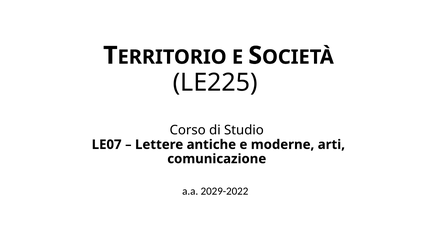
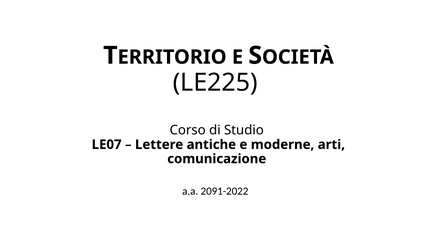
2029-2022: 2029-2022 -> 2091-2022
